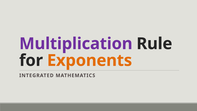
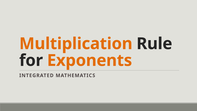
Multiplication colour: purple -> orange
